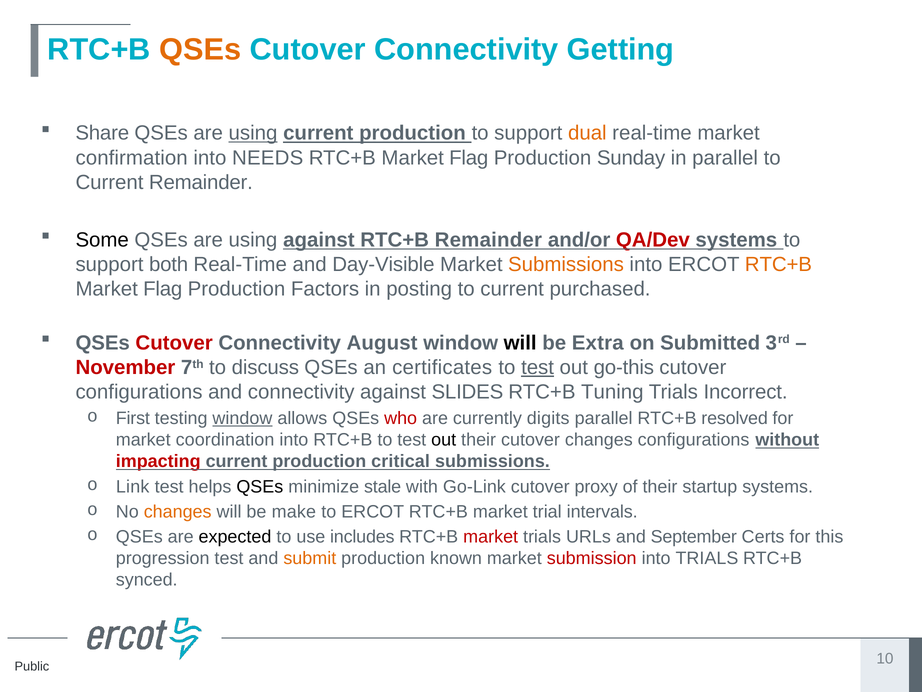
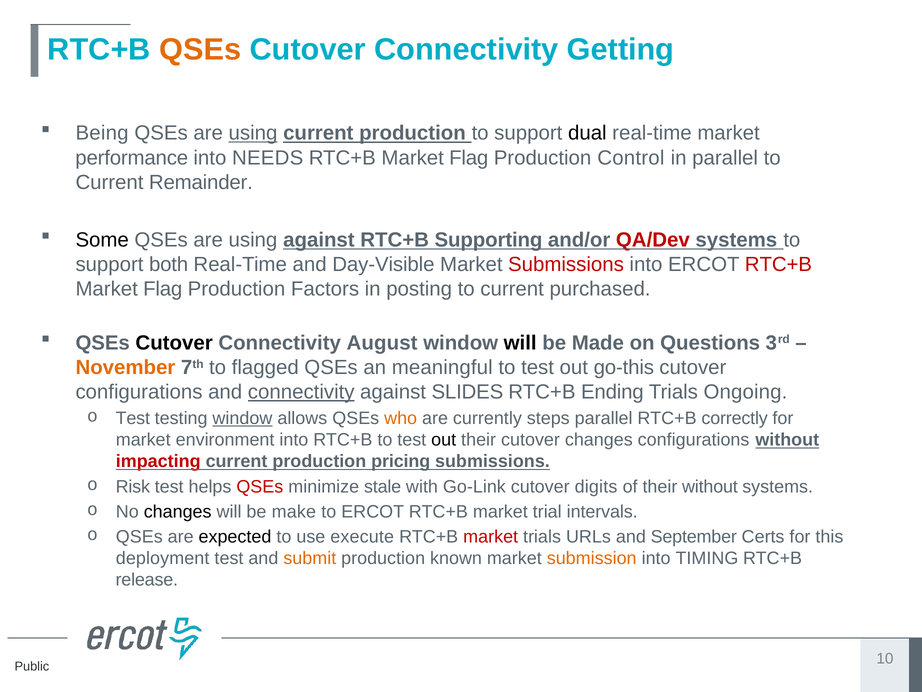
Share: Share -> Being
dual colour: orange -> black
confirmation: confirmation -> performance
Sunday: Sunday -> Control
RTC+B Remainder: Remainder -> Supporting
Submissions at (566, 264) colour: orange -> red
RTC+B at (778, 264) colour: orange -> red
Cutover at (174, 343) colour: red -> black
Extra: Extra -> Made
Submitted: Submitted -> Questions
November colour: red -> orange
discuss: discuss -> flagged
certificates: certificates -> meaningful
test at (538, 367) underline: present -> none
connectivity at (301, 392) underline: none -> present
Tuning: Tuning -> Ending
Incorrect: Incorrect -> Ongoing
First at (133, 418): First -> Test
who colour: red -> orange
digits: digits -> steps
resolved: resolved -> correctly
coordination: coordination -> environment
critical: critical -> pricing
Link: Link -> Risk
QSEs at (260, 486) colour: black -> red
proxy: proxy -> digits
their startup: startup -> without
changes at (178, 511) colour: orange -> black
includes: includes -> execute
progression: progression -> deployment
submission colour: red -> orange
into TRIALS: TRIALS -> TIMING
synced: synced -> release
